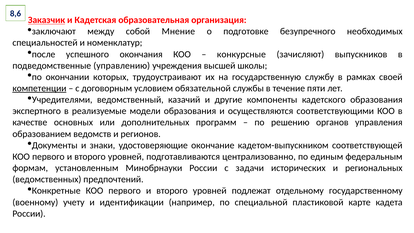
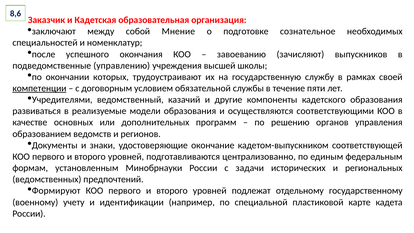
Заказчик underline: present -> none
безупречного: безупречного -> сознательное
конкурсные: конкурсные -> завоеванию
экспертного: экспертного -> развиваться
Конкретные: Конкретные -> Формируют
